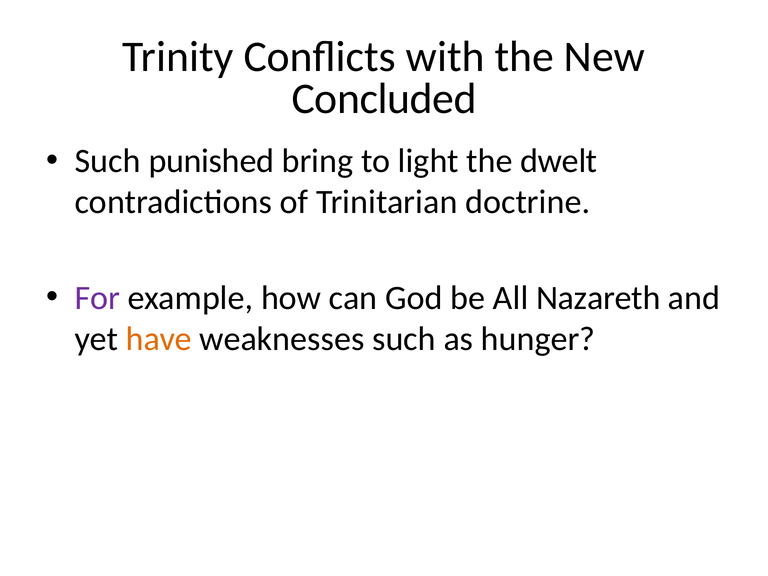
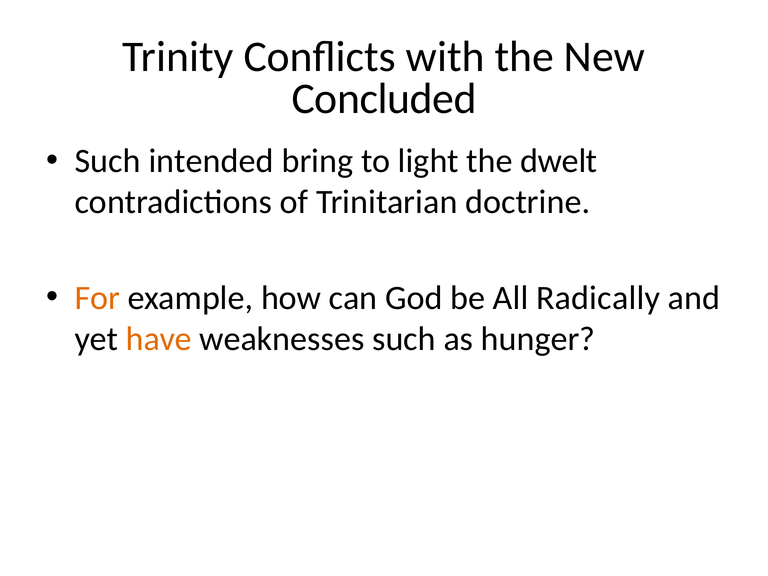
punished: punished -> intended
For colour: purple -> orange
Nazareth: Nazareth -> Radically
